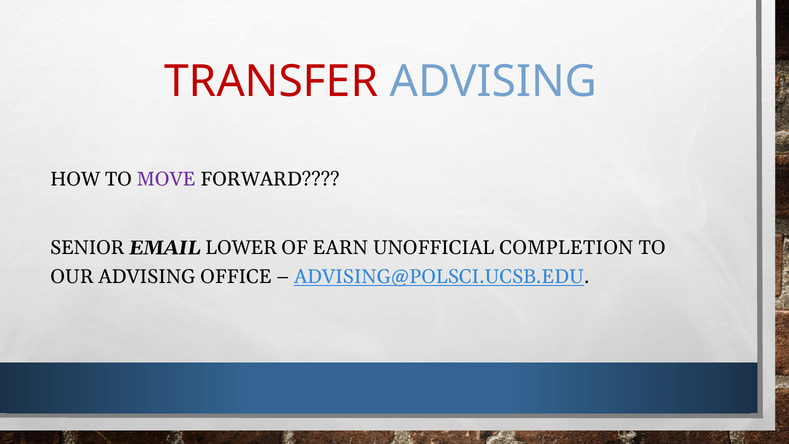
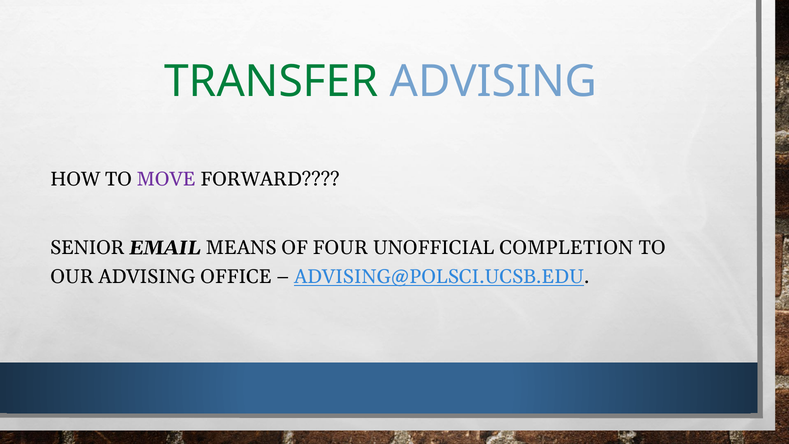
TRANSFER colour: red -> green
LOWER: LOWER -> MEANS
EARN: EARN -> FOUR
